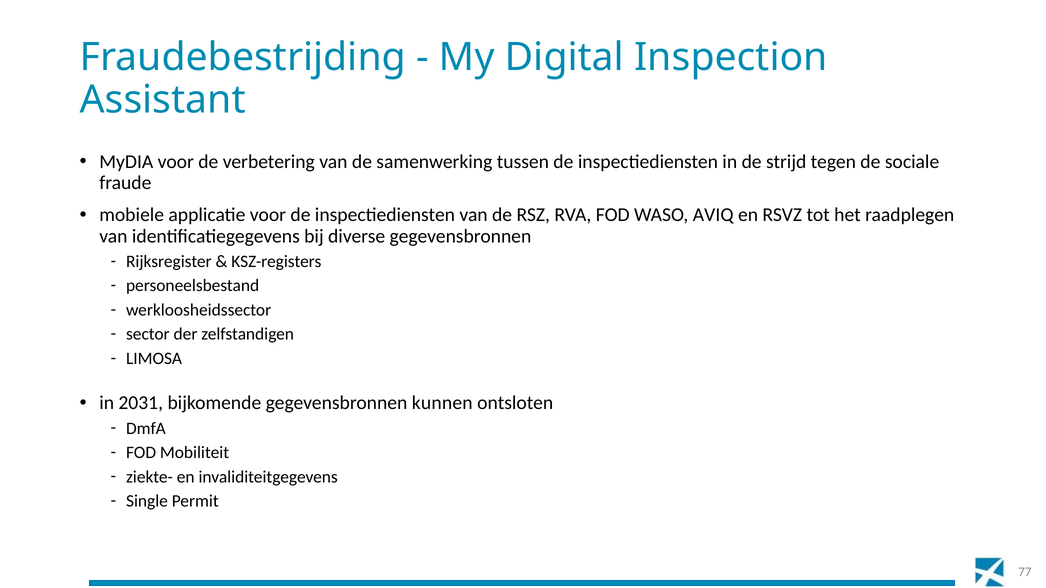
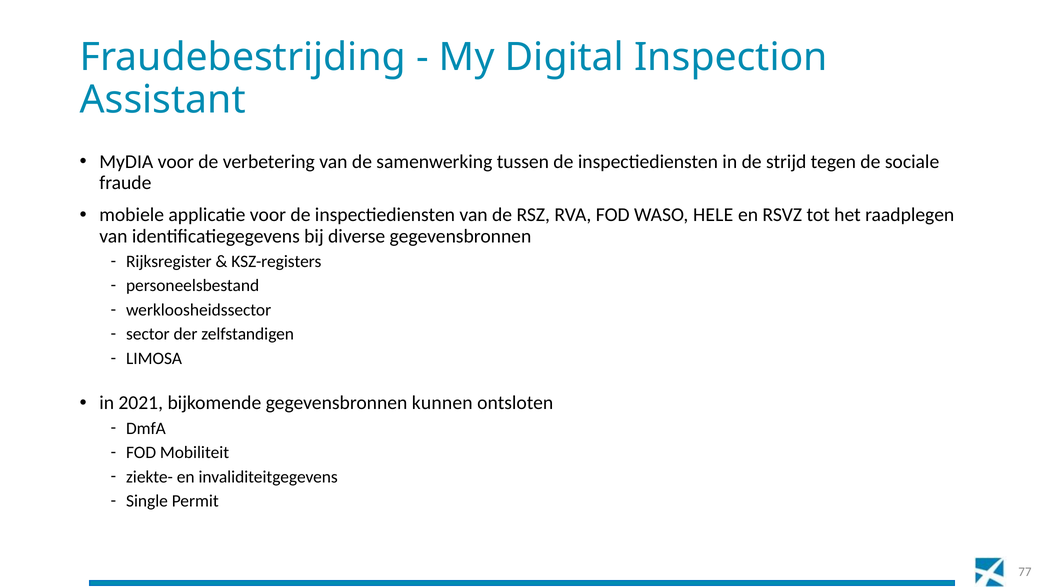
AVIQ: AVIQ -> HELE
2031: 2031 -> 2021
